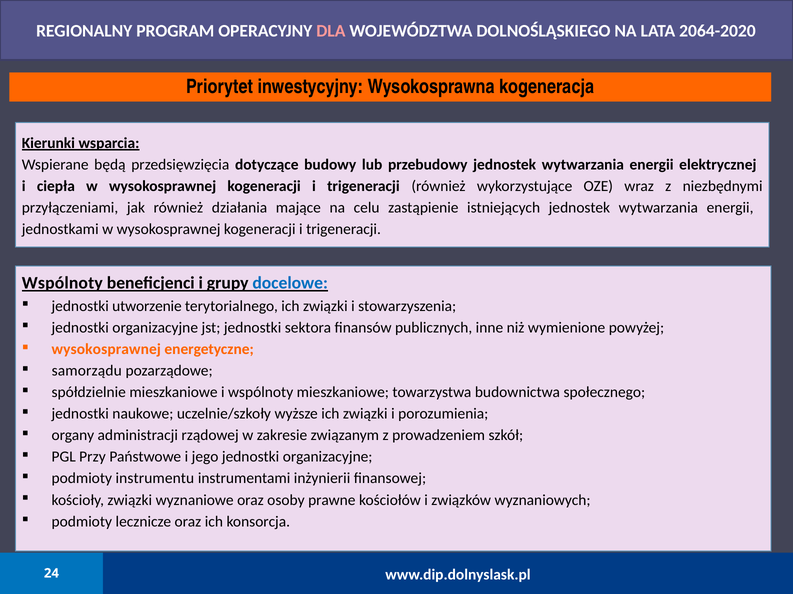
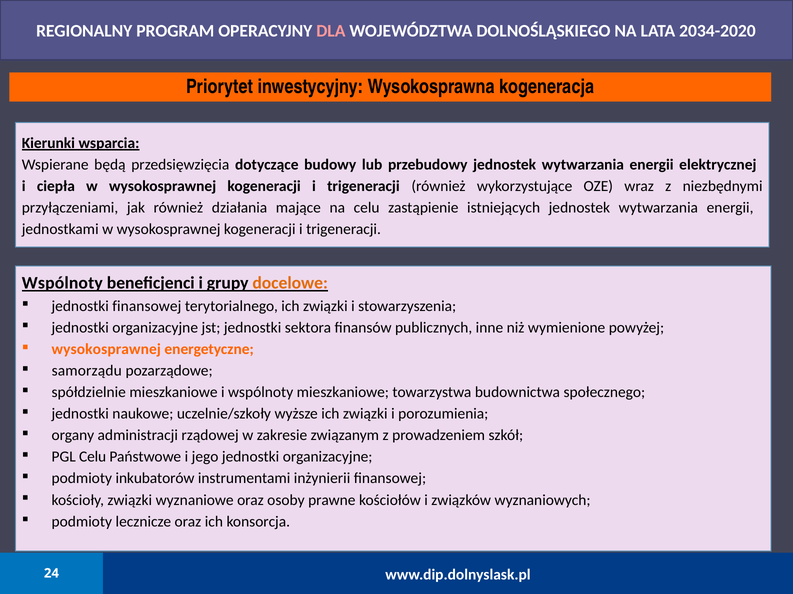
2064-2020: 2064-2020 -> 2034-2020
docelowe colour: blue -> orange
jednostki utworzenie: utworzenie -> finansowej
PGL Przy: Przy -> Celu
instrumentu: instrumentu -> inkubatorów
